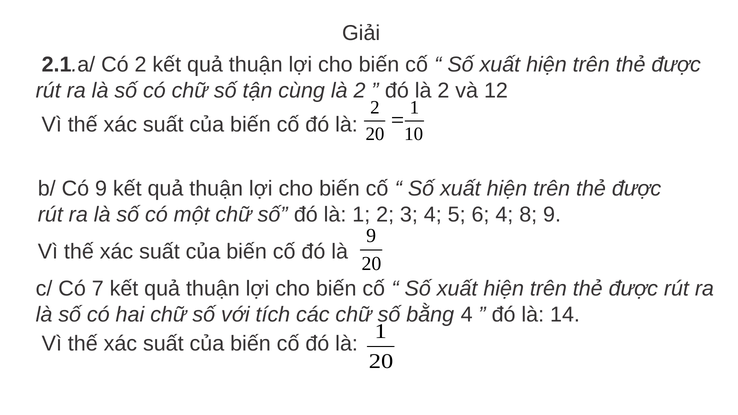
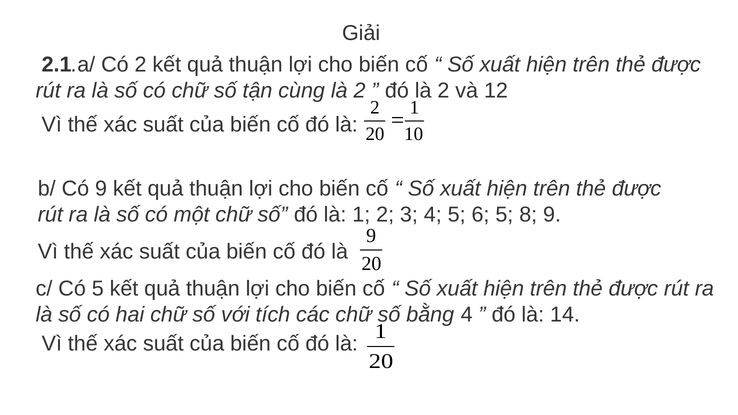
6 4: 4 -> 5
Có 7: 7 -> 5
